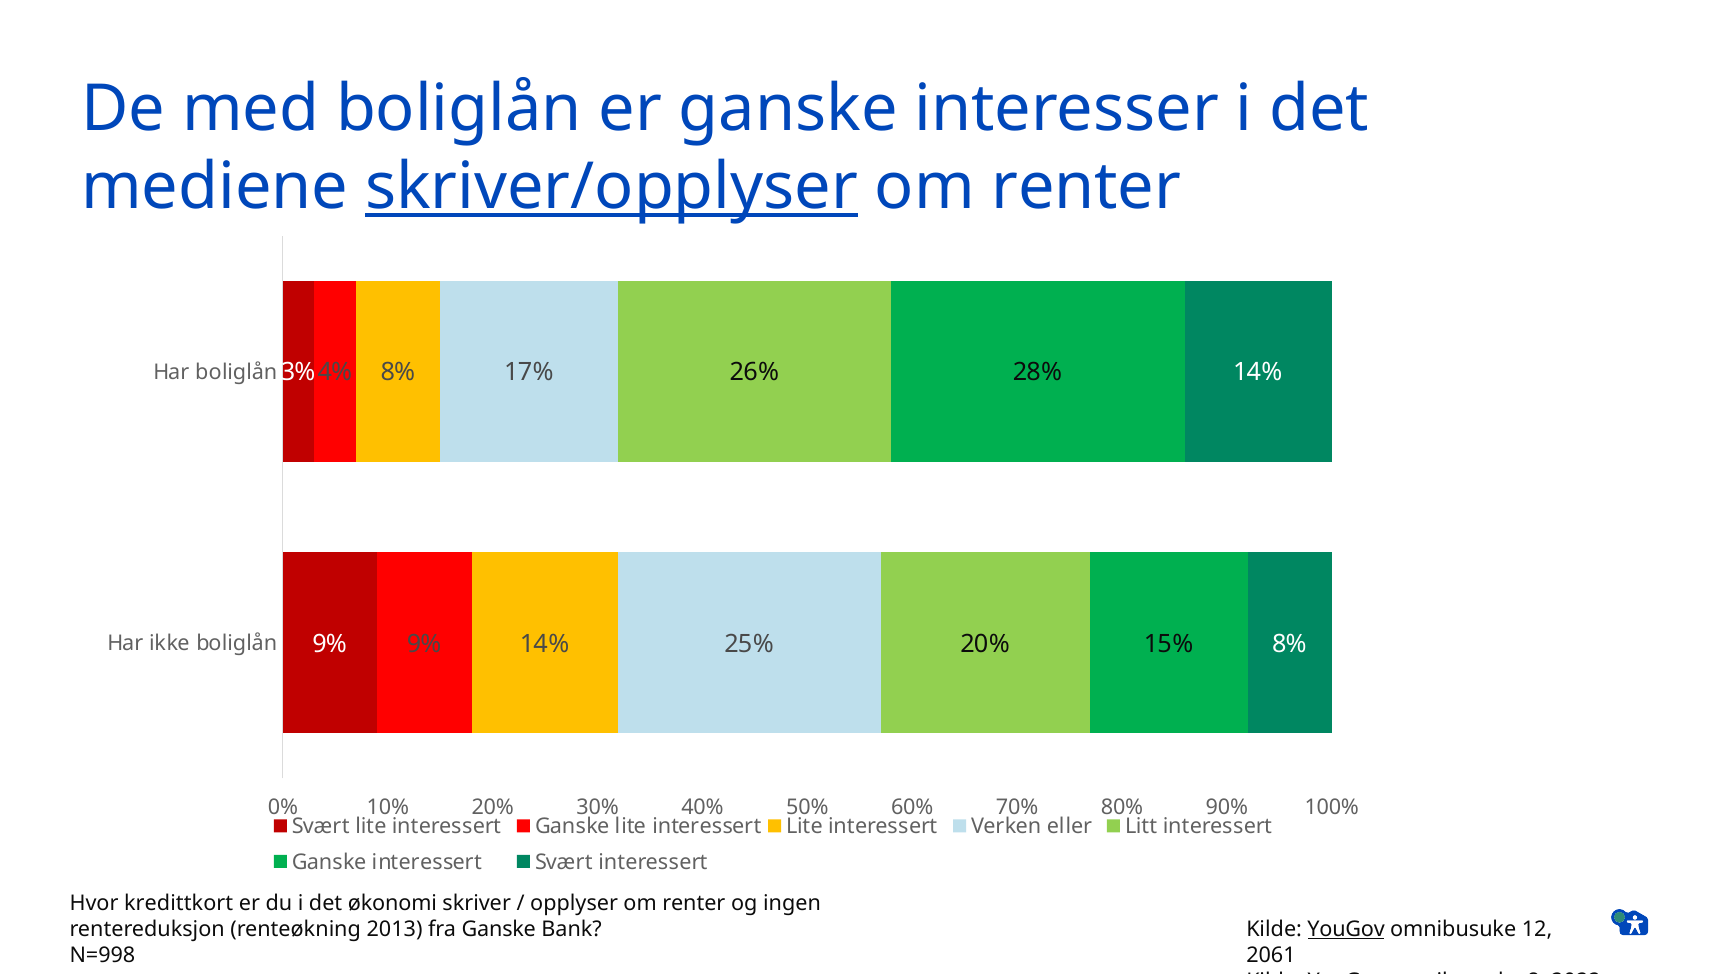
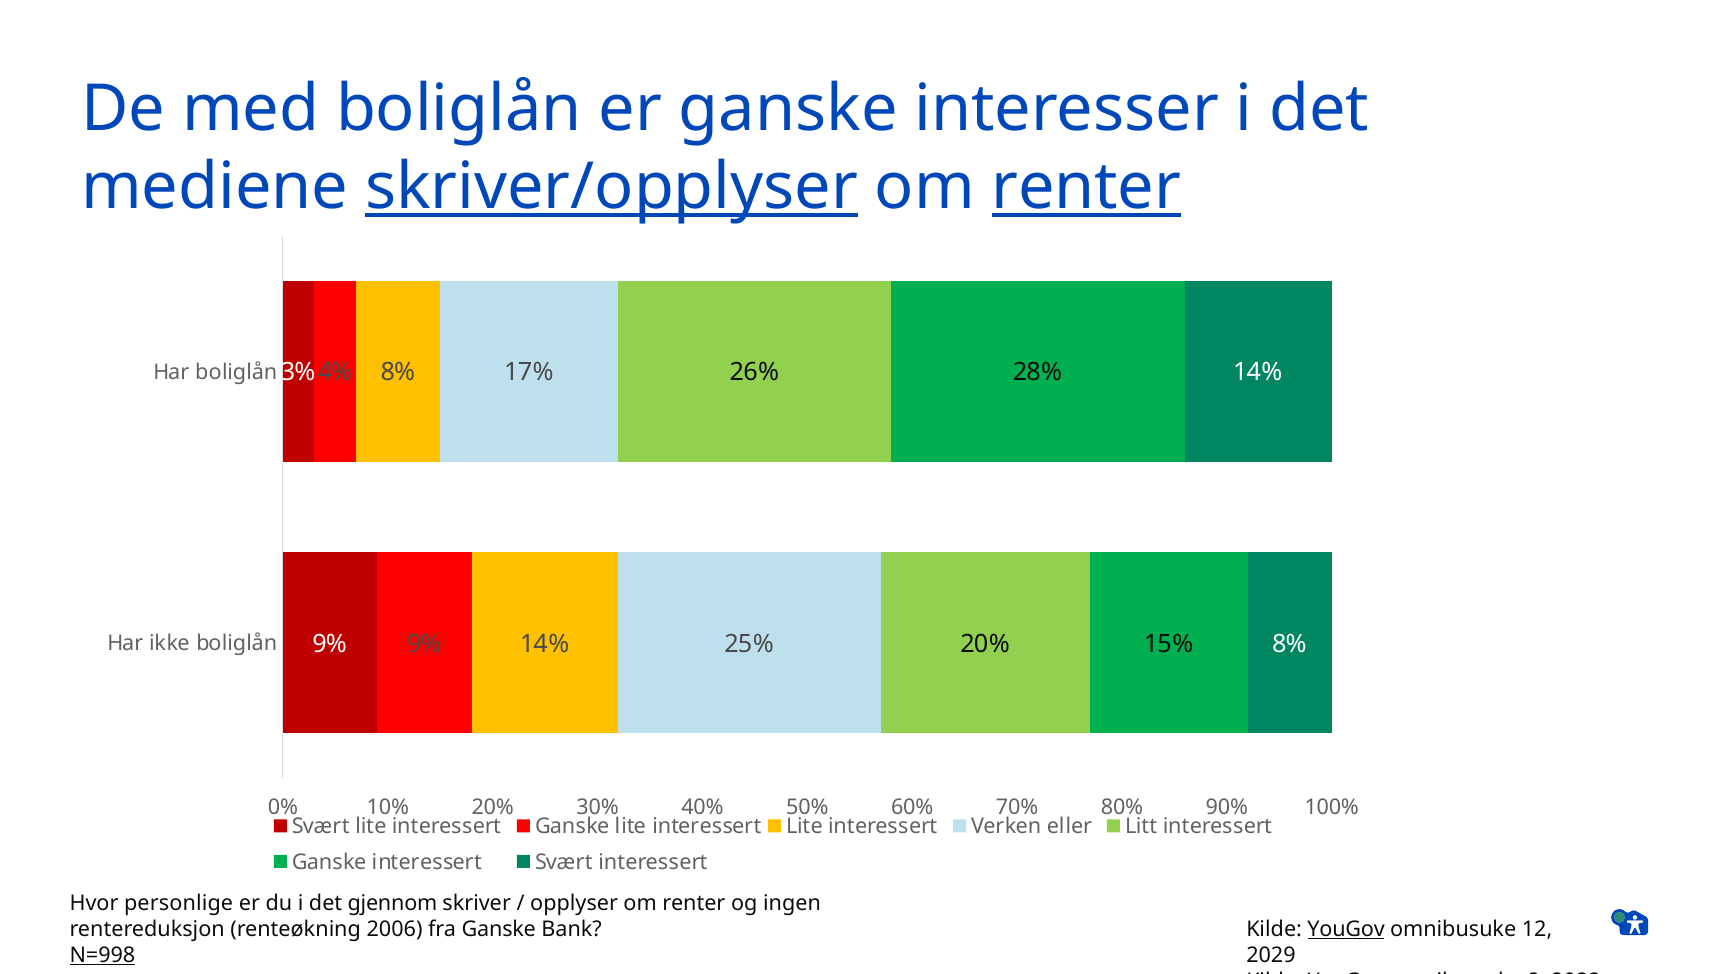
renter at (1086, 187) underline: none -> present
kredittkort: kredittkort -> personlige
økonomi: økonomi -> gjennom
2013: 2013 -> 2006
N=998 underline: none -> present
2061: 2061 -> 2029
